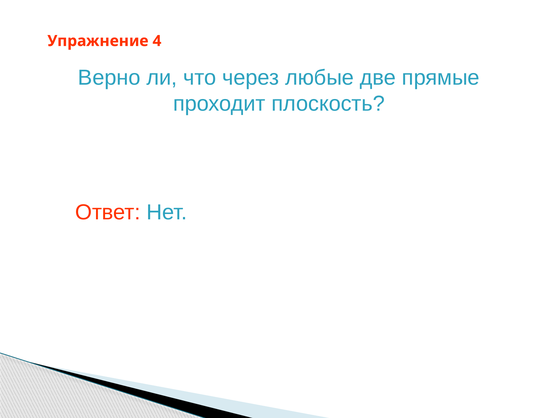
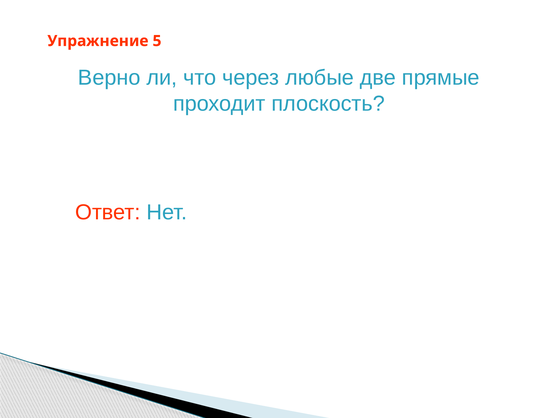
4: 4 -> 5
